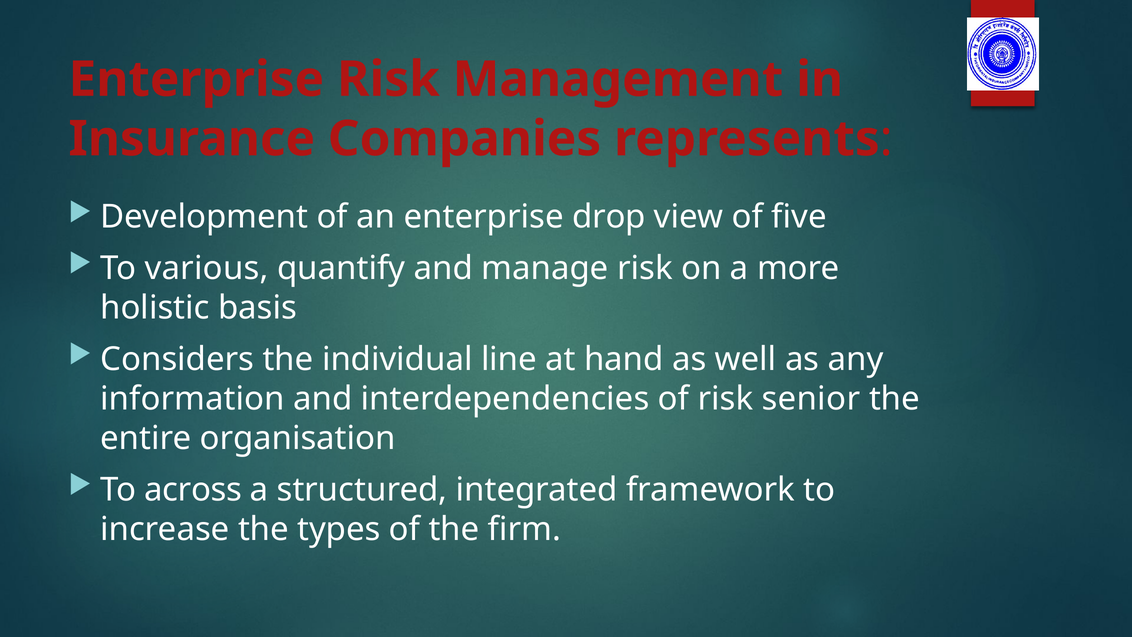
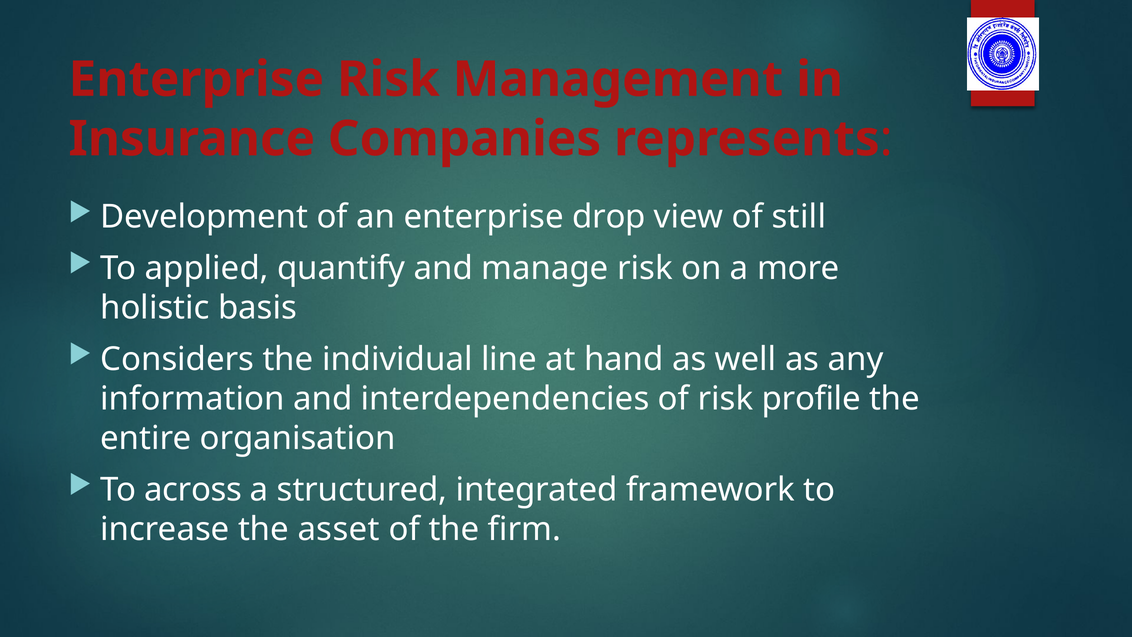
five: five -> still
various: various -> applied
senior: senior -> profile
types: types -> asset
